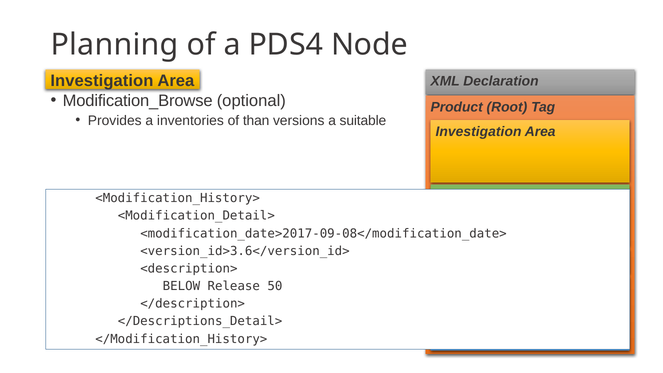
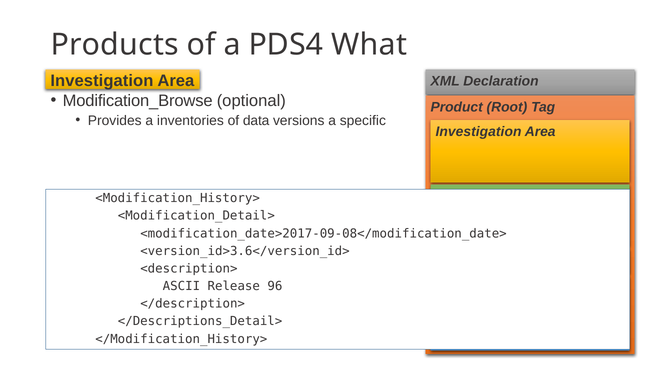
Planning: Planning -> Products
Node: Node -> What
than: than -> data
suitable: suitable -> specific
BELOW: BELOW -> ASCII
50: 50 -> 96
